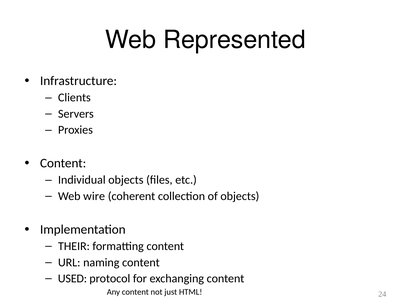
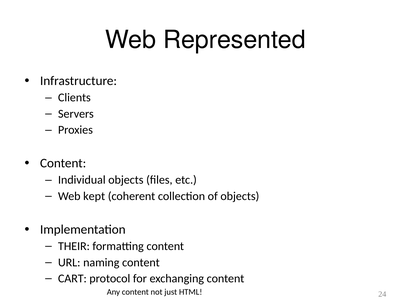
wire: wire -> kept
USED: USED -> CART
